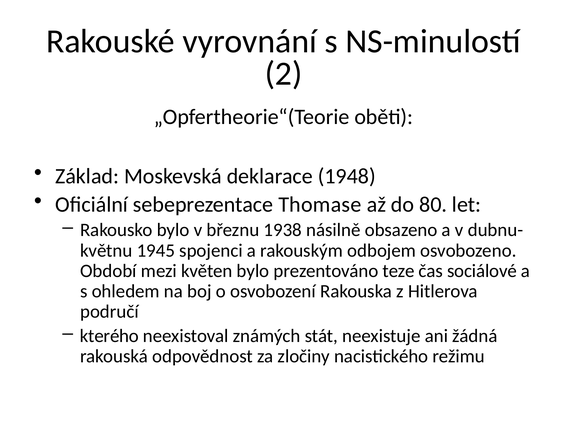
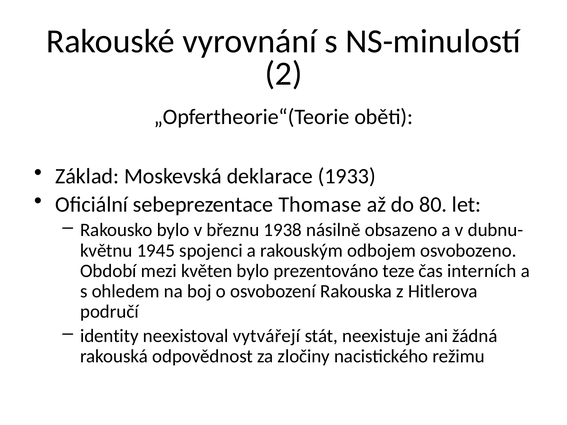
1948: 1948 -> 1933
sociálové: sociálové -> interních
kterého: kterého -> identity
známých: známých -> vytvářejí
